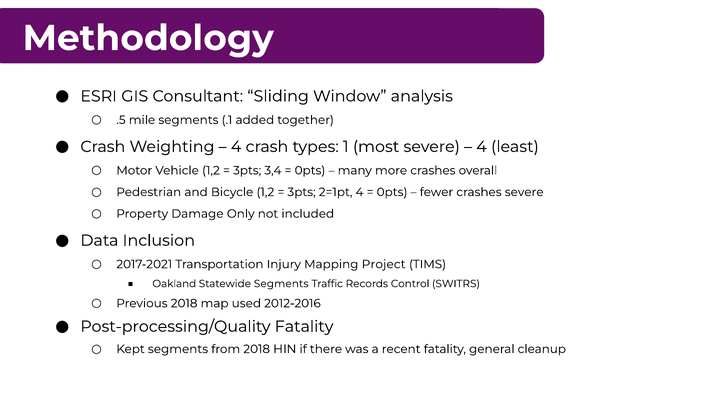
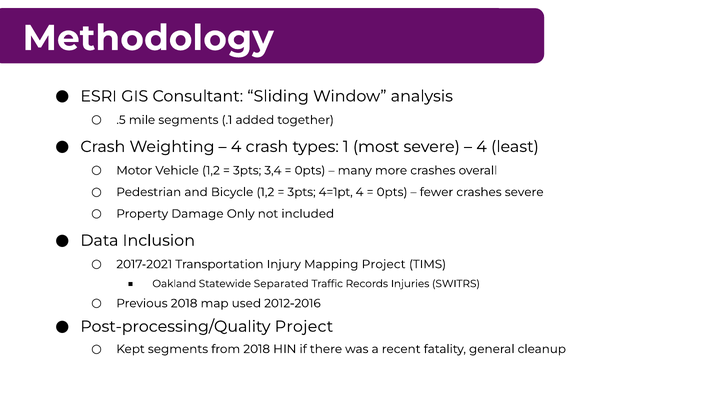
2=1pt: 2=1pt -> 4=1pt
Statewide Segments: Segments -> Separated
Control: Control -> Injuries
Post-processing/Quality Fatality: Fatality -> Project
